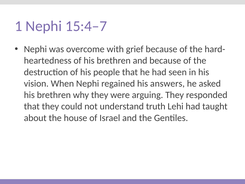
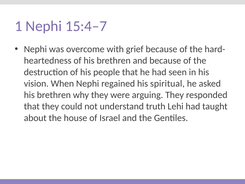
answers: answers -> spiritual
